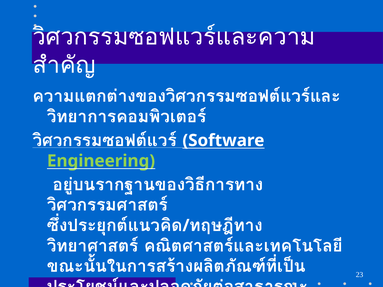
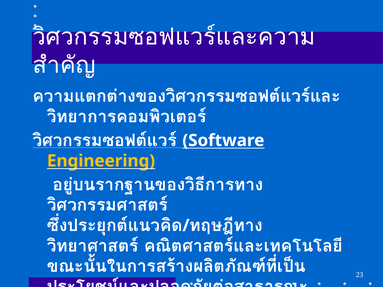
Engineering colour: light green -> yellow
